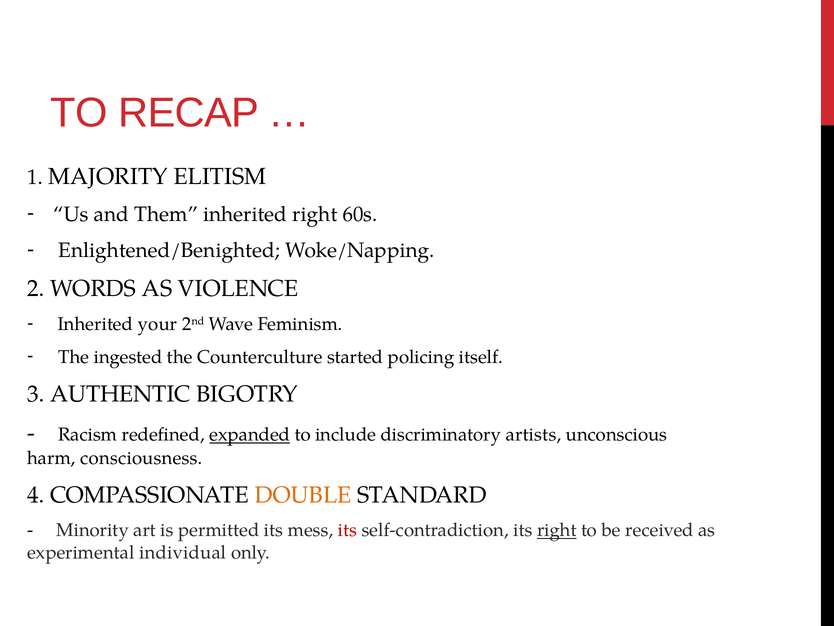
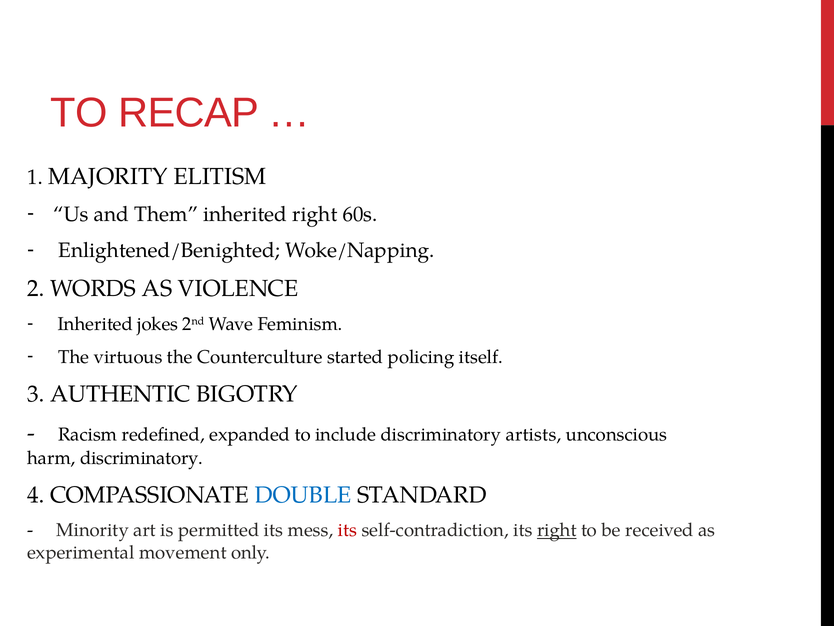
your: your -> jokes
ingested: ingested -> virtuous
expanded underline: present -> none
harm consciousness: consciousness -> discriminatory
DOUBLE colour: orange -> blue
individual: individual -> movement
